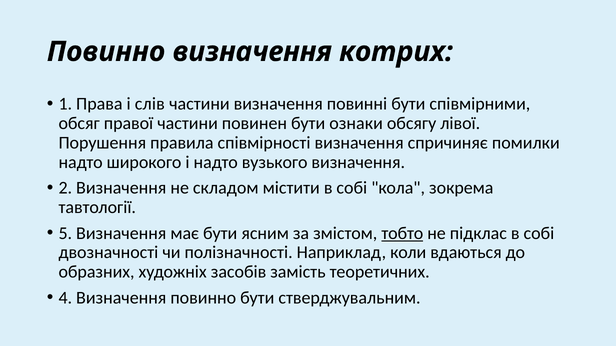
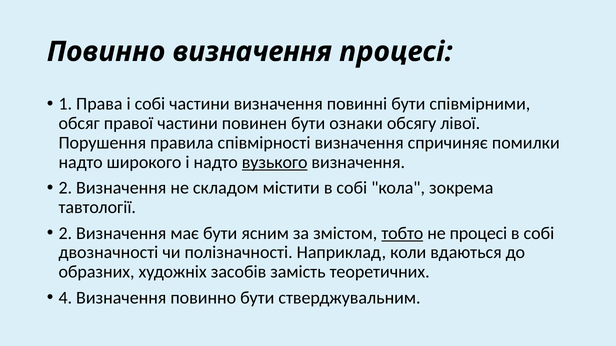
визначення котрих: котрих -> процесі
і слів: слів -> собі
вузького underline: none -> present
5 at (65, 233): 5 -> 2
не підклас: підклас -> процесі
